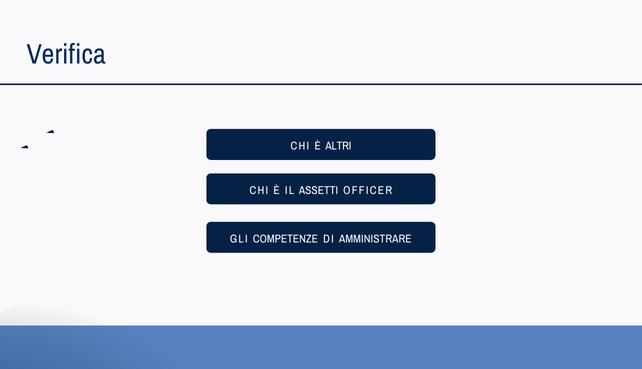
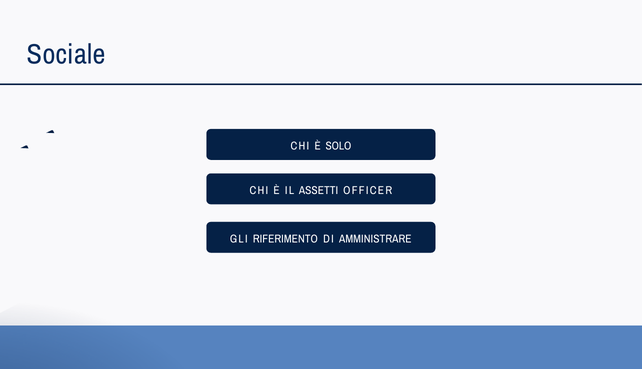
Verifica: Verifica -> Sociale
ALTRI: ALTRI -> SOLO
COMPETENZE: COMPETENZE -> RIFERIMENTO
